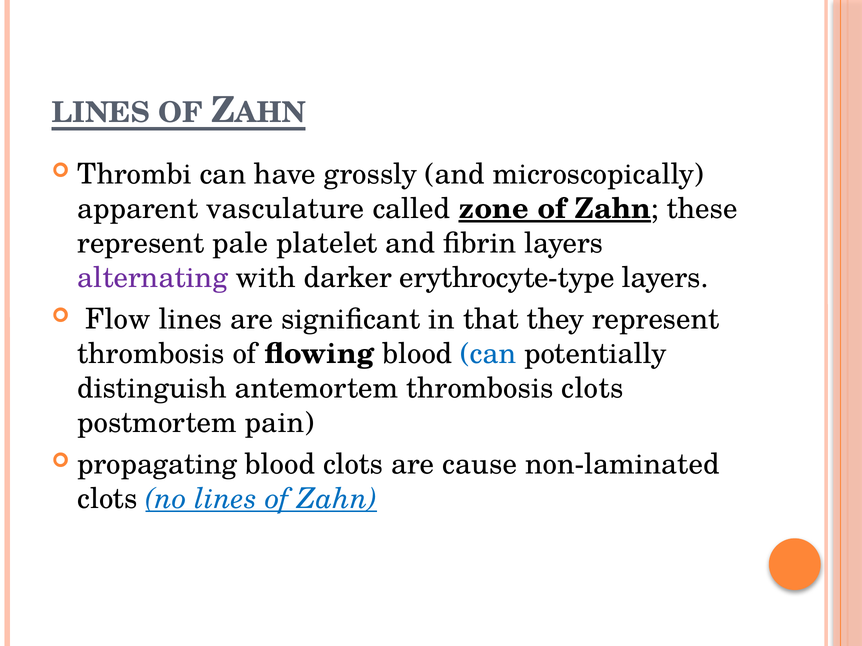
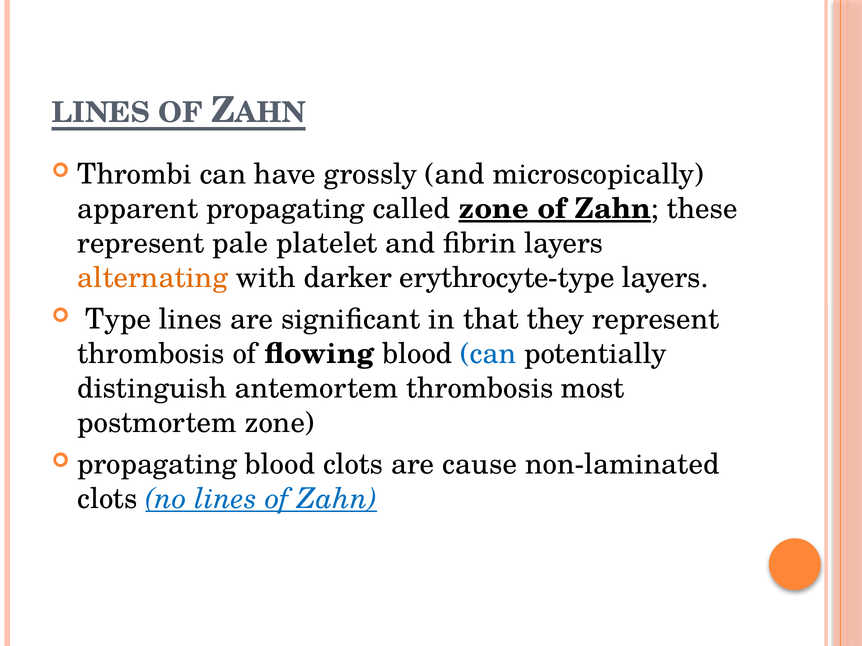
apparent vasculature: vasculature -> propagating
alternating colour: purple -> orange
Flow: Flow -> Type
thrombosis clots: clots -> most
postmortem pain: pain -> zone
